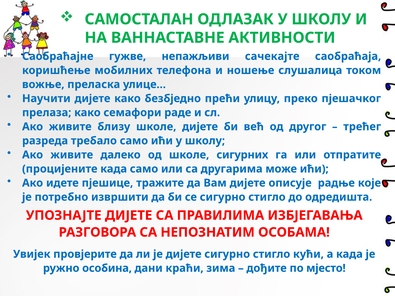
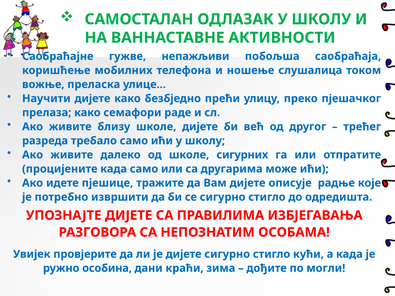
сачекајте: сачекајте -> побољша
мјесто: мјесто -> могли
